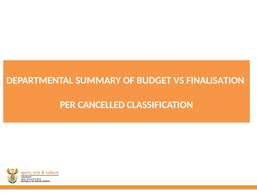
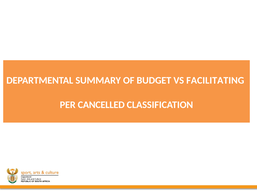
FINALISATION: FINALISATION -> FACILITATING
